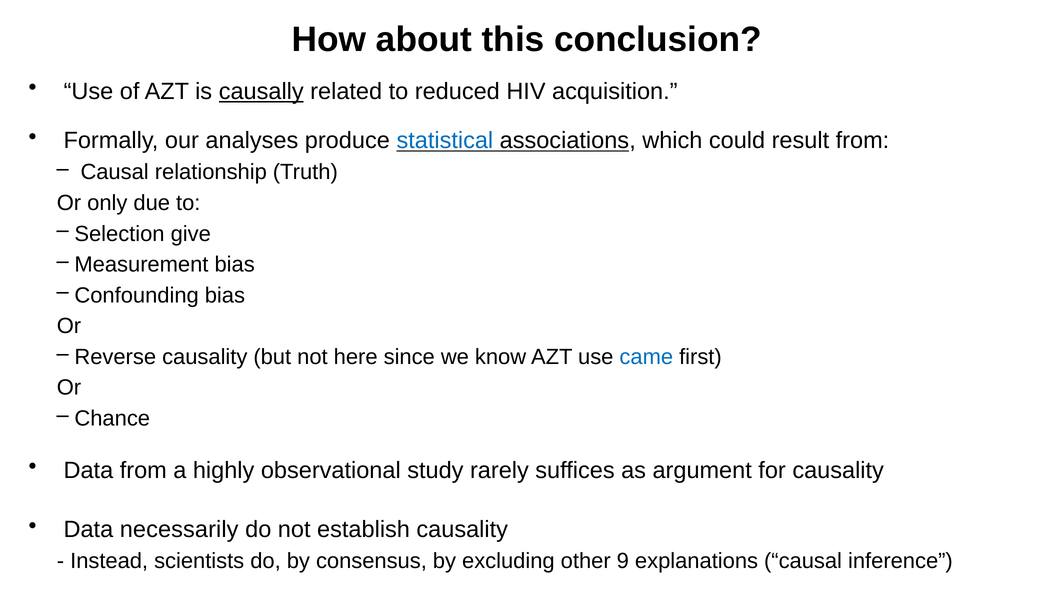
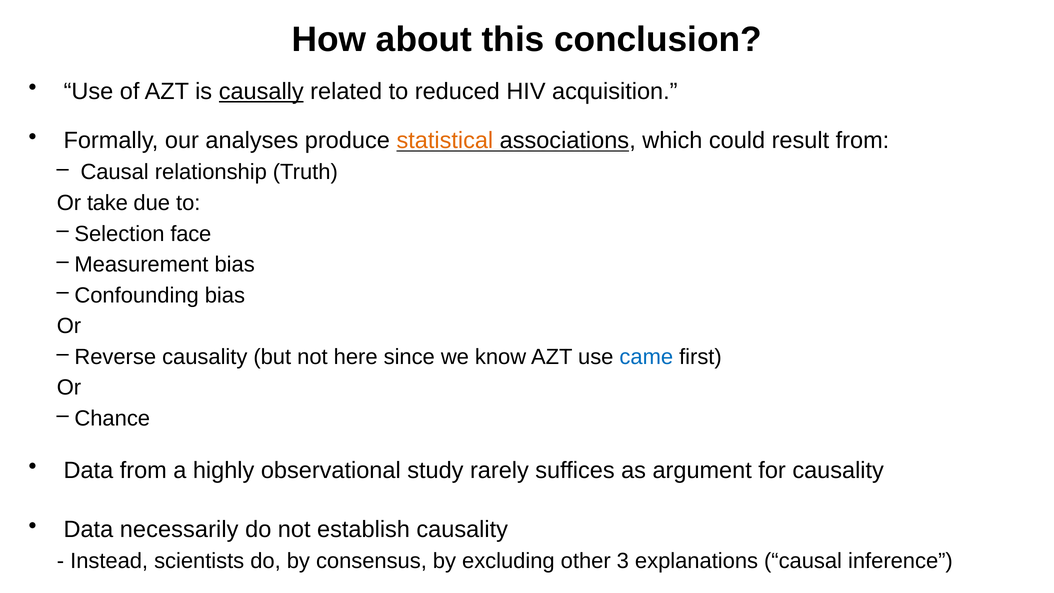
statistical colour: blue -> orange
only: only -> take
give: give -> face
9: 9 -> 3
